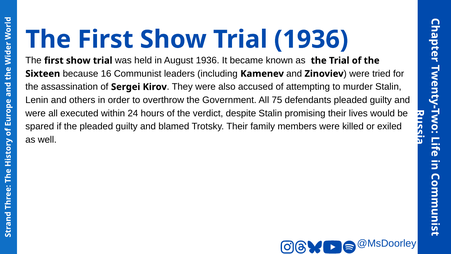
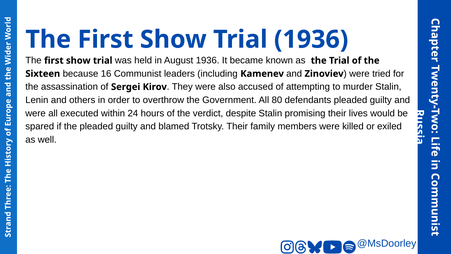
75: 75 -> 80
